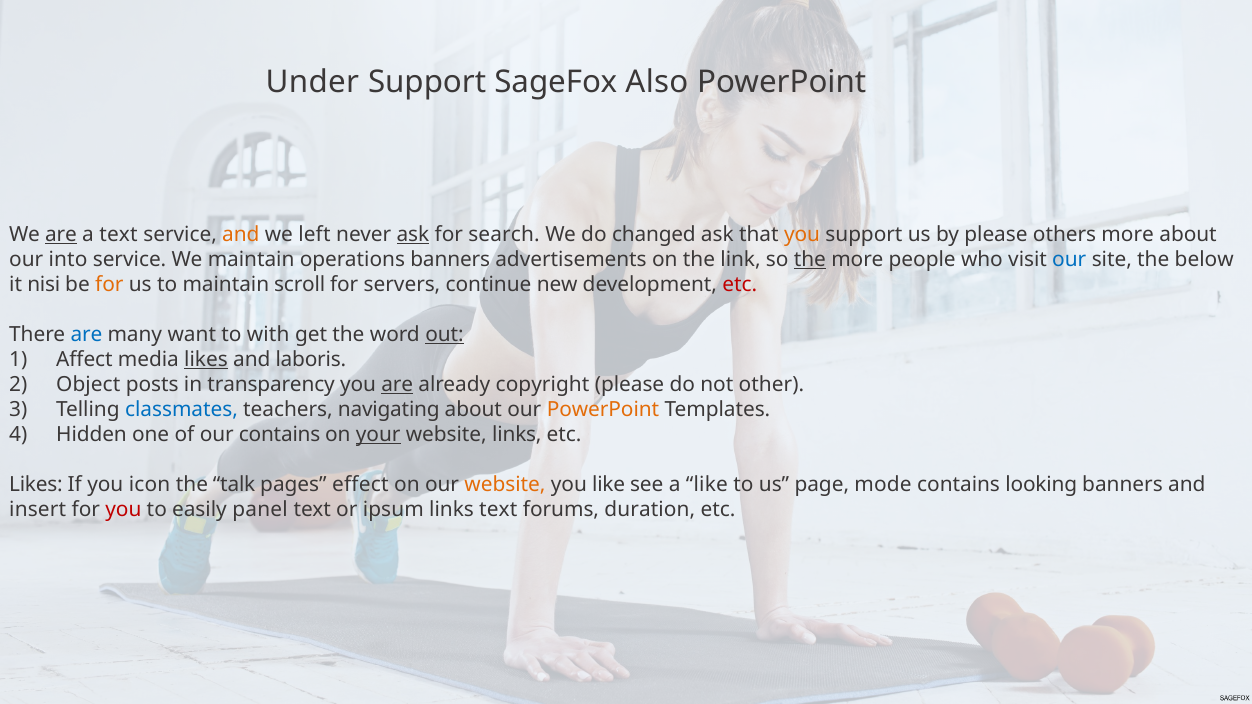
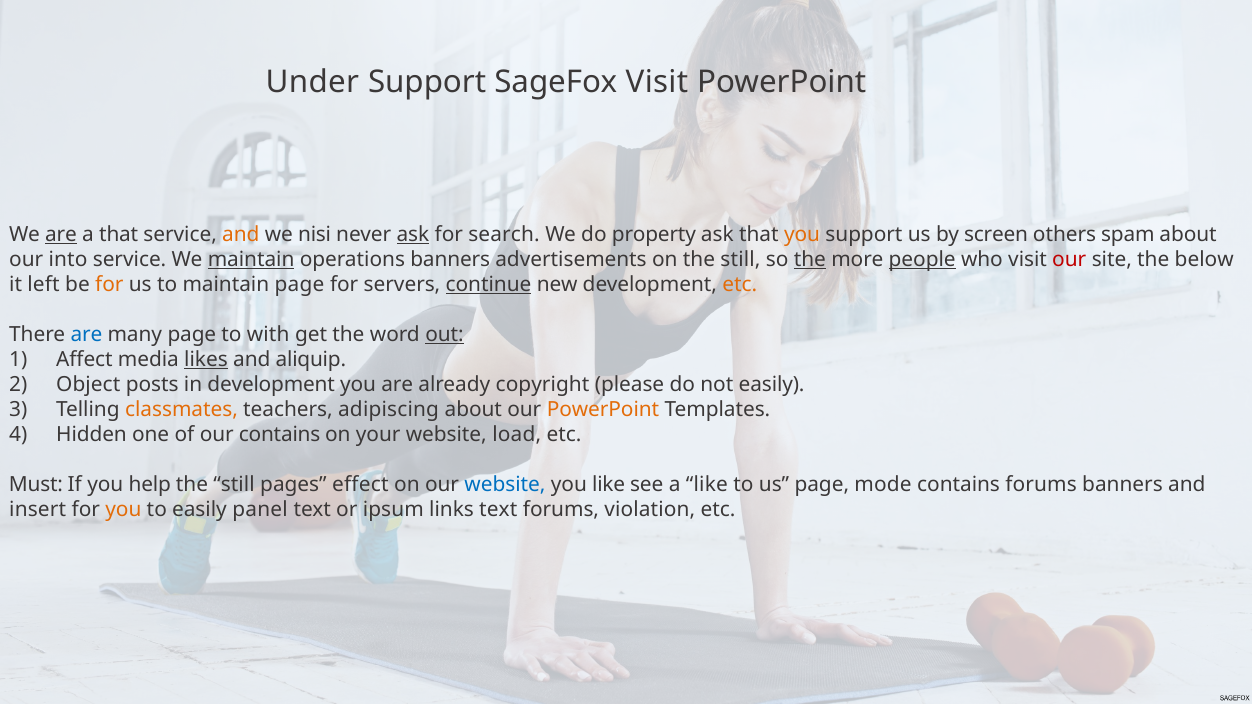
SageFox Also: Also -> Visit
a text: text -> that
left: left -> nisi
changed: changed -> property
by please: please -> screen
others more: more -> spam
maintain at (251, 260) underline: none -> present
on the link: link -> still
people underline: none -> present
our at (1069, 260) colour: blue -> red
nisi: nisi -> left
maintain scroll: scroll -> page
continue underline: none -> present
etc at (740, 285) colour: red -> orange
many want: want -> page
laboris: laboris -> aliquip
in transparency: transparency -> development
are at (397, 385) underline: present -> none
not other: other -> easily
classmates colour: blue -> orange
navigating: navigating -> adipiscing
your underline: present -> none
website links: links -> load
Likes at (36, 485): Likes -> Must
icon: icon -> help
talk at (234, 485): talk -> still
website at (505, 485) colour: orange -> blue
contains looking: looking -> forums
you at (123, 510) colour: red -> orange
duration: duration -> violation
